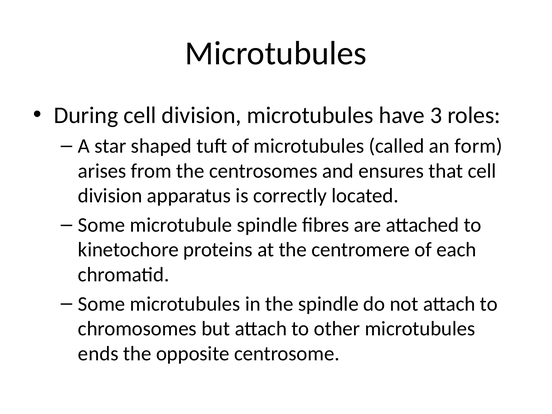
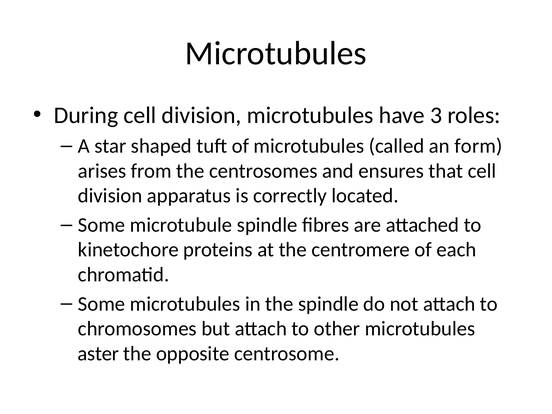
ends: ends -> aster
